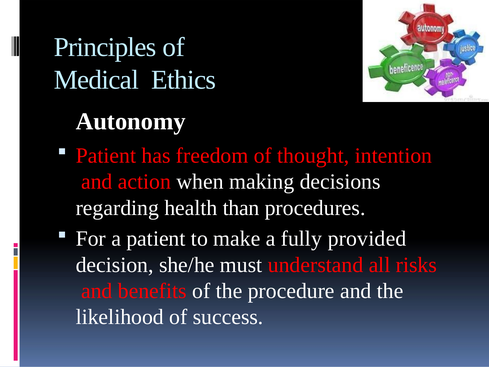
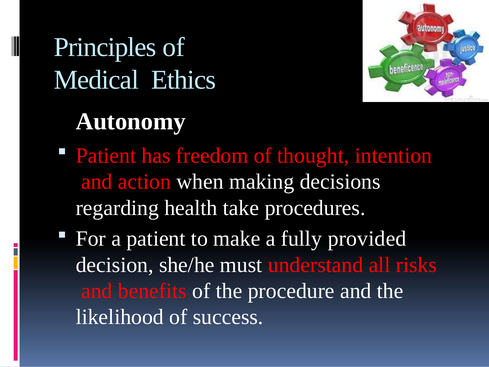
than: than -> take
